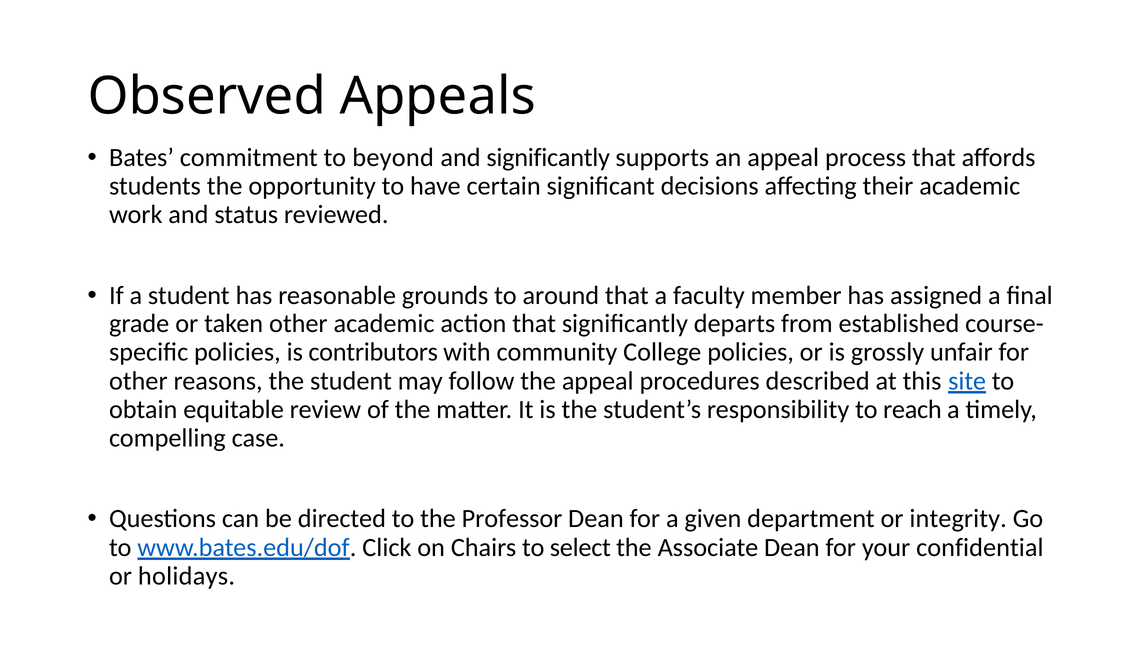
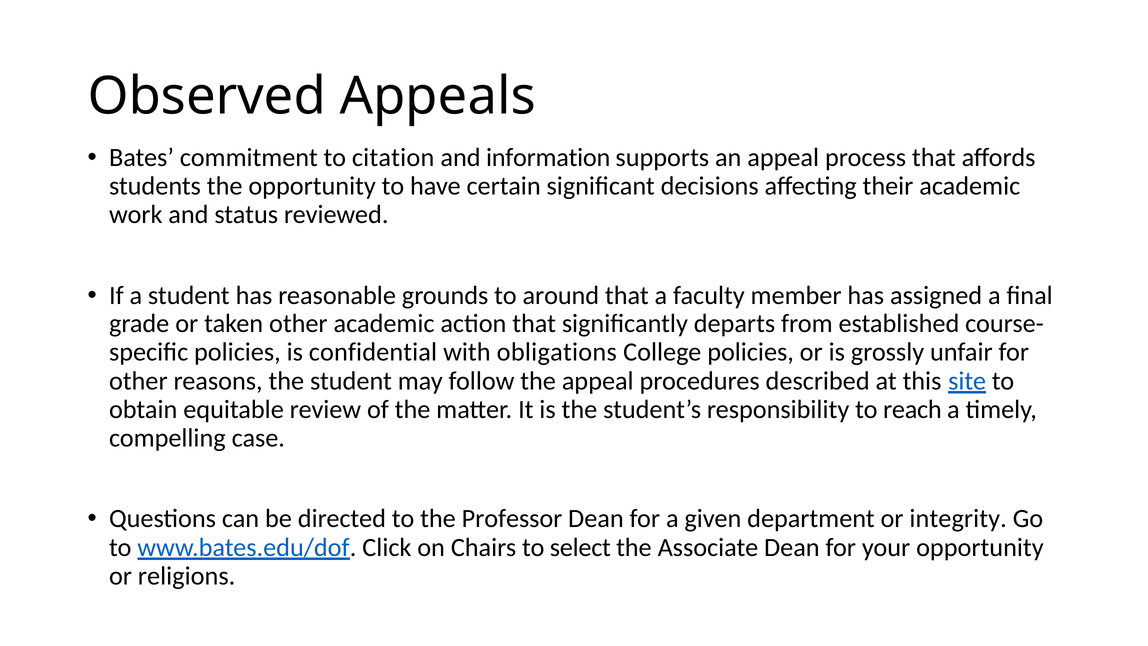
beyond: beyond -> citation
and significantly: significantly -> information
contributors: contributors -> confidential
community: community -> obligations
your confidential: confidential -> opportunity
holidays: holidays -> religions
